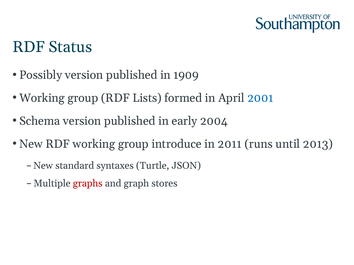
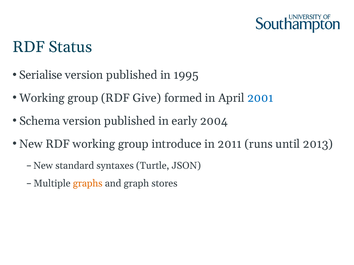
Possibly: Possibly -> Serialise
1909: 1909 -> 1995
Lists: Lists -> Give
graphs colour: red -> orange
